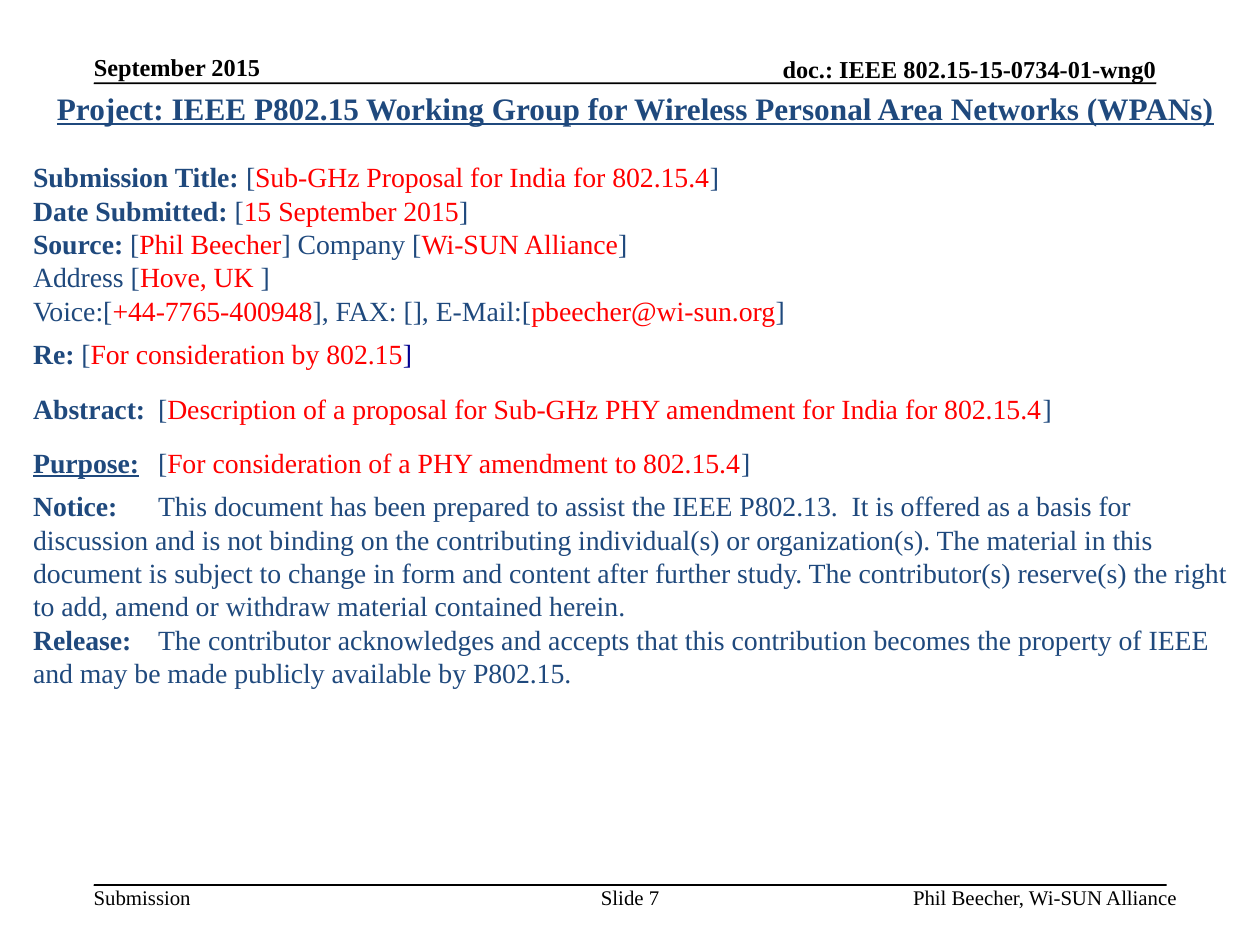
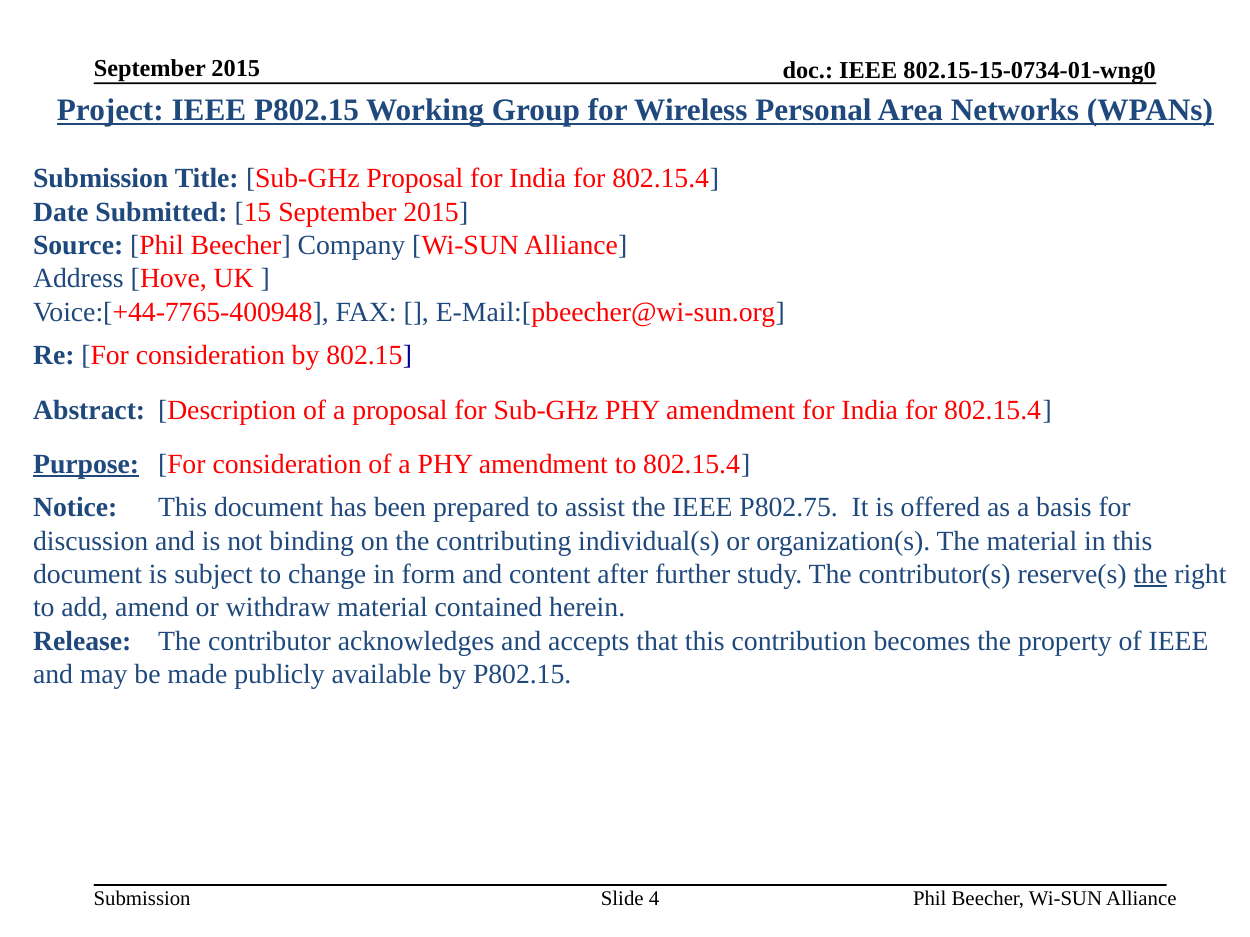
P802.13: P802.13 -> P802.75
the at (1150, 575) underline: none -> present
7: 7 -> 4
